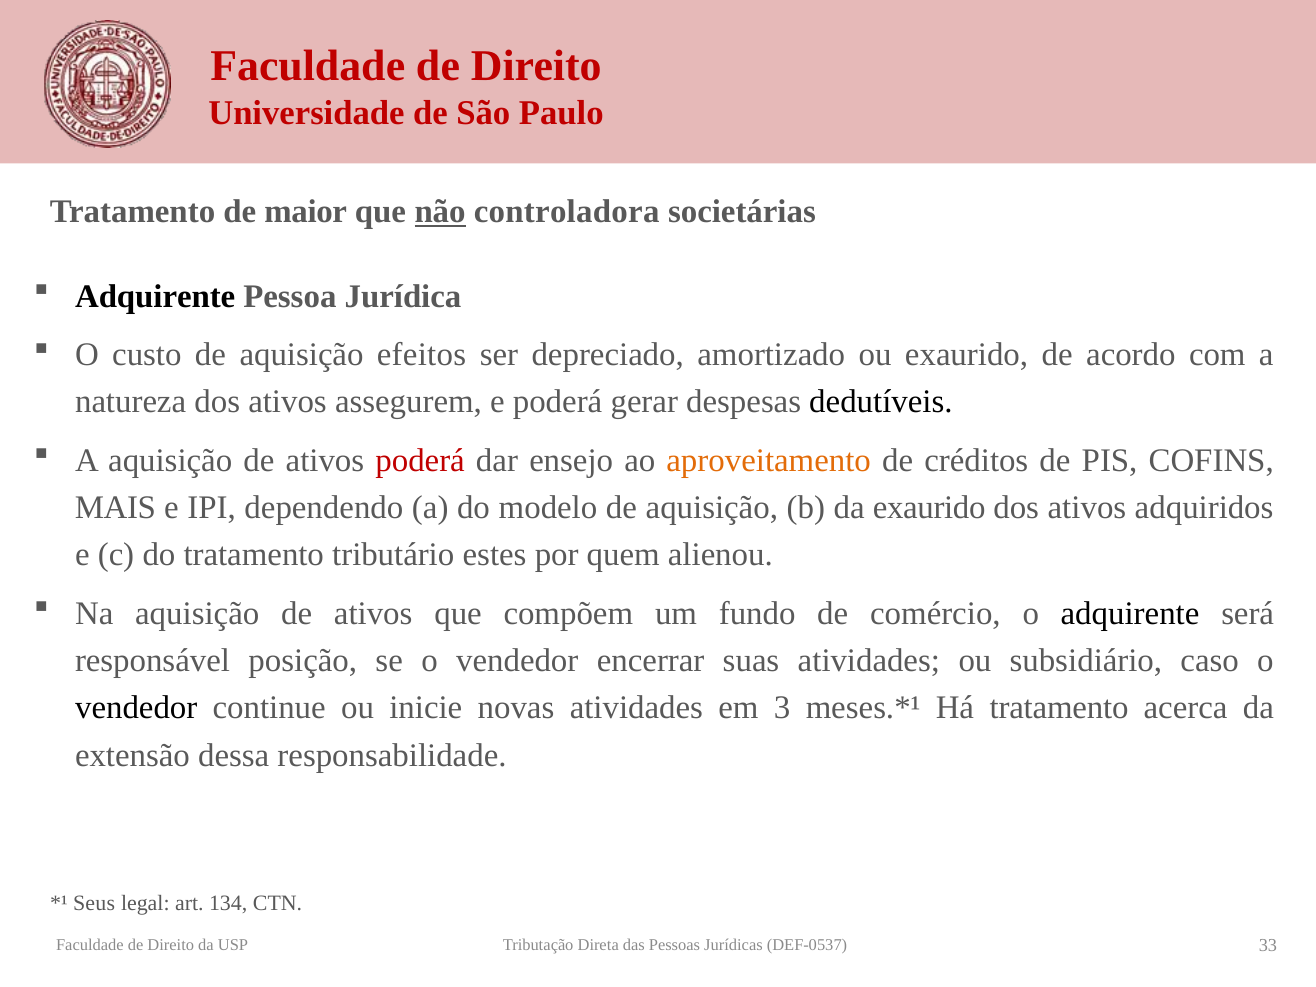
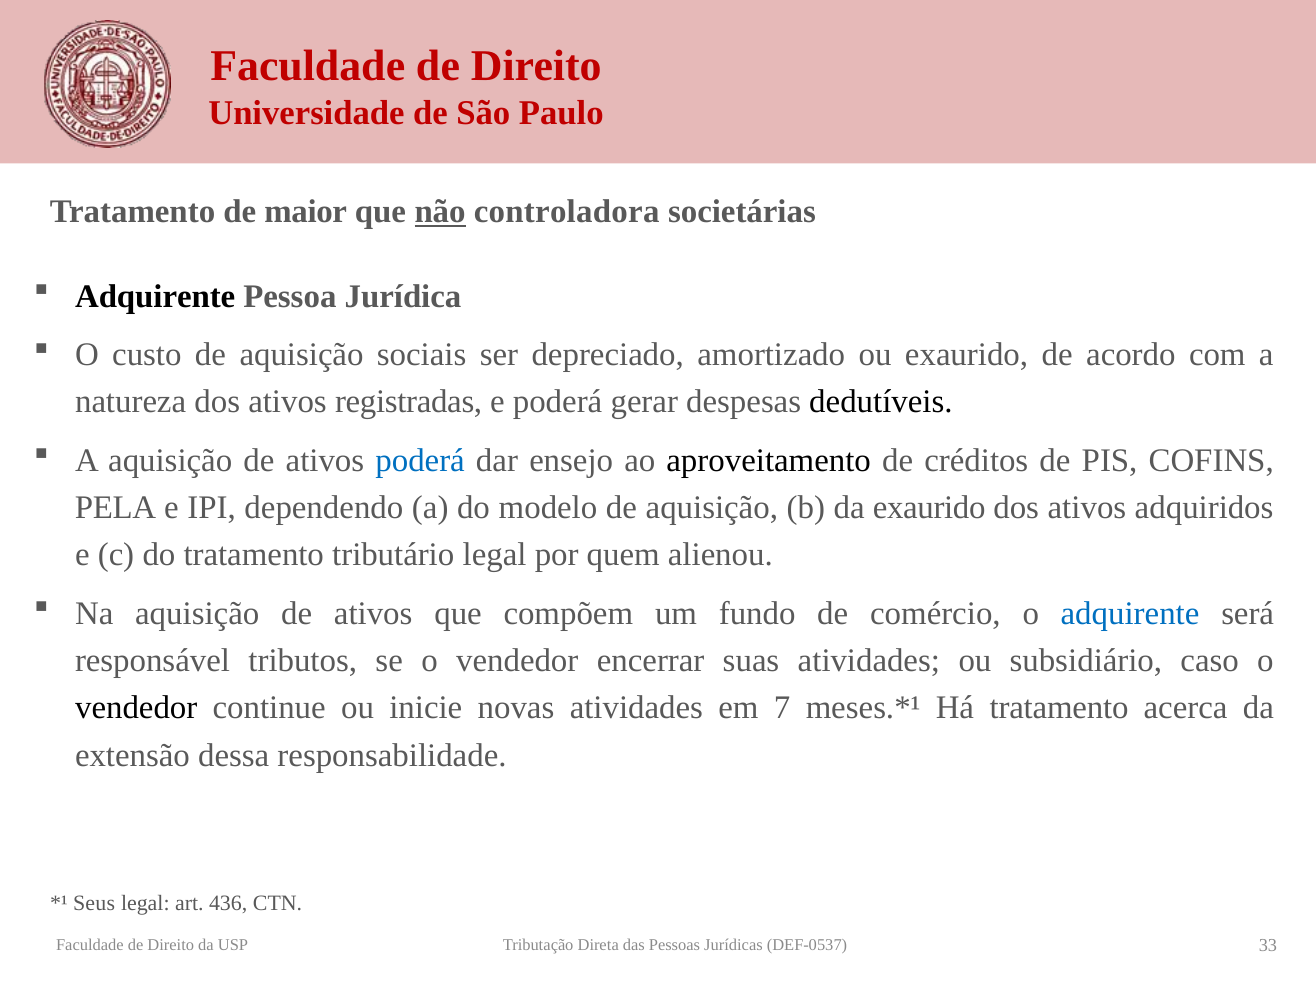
efeitos: efeitos -> sociais
assegurem: assegurem -> registradas
poderá at (420, 460) colour: red -> blue
aproveitamento colour: orange -> black
MAIS: MAIS -> PELA
tributário estes: estes -> legal
adquirente at (1130, 613) colour: black -> blue
posição: posição -> tributos
3: 3 -> 7
134: 134 -> 436
